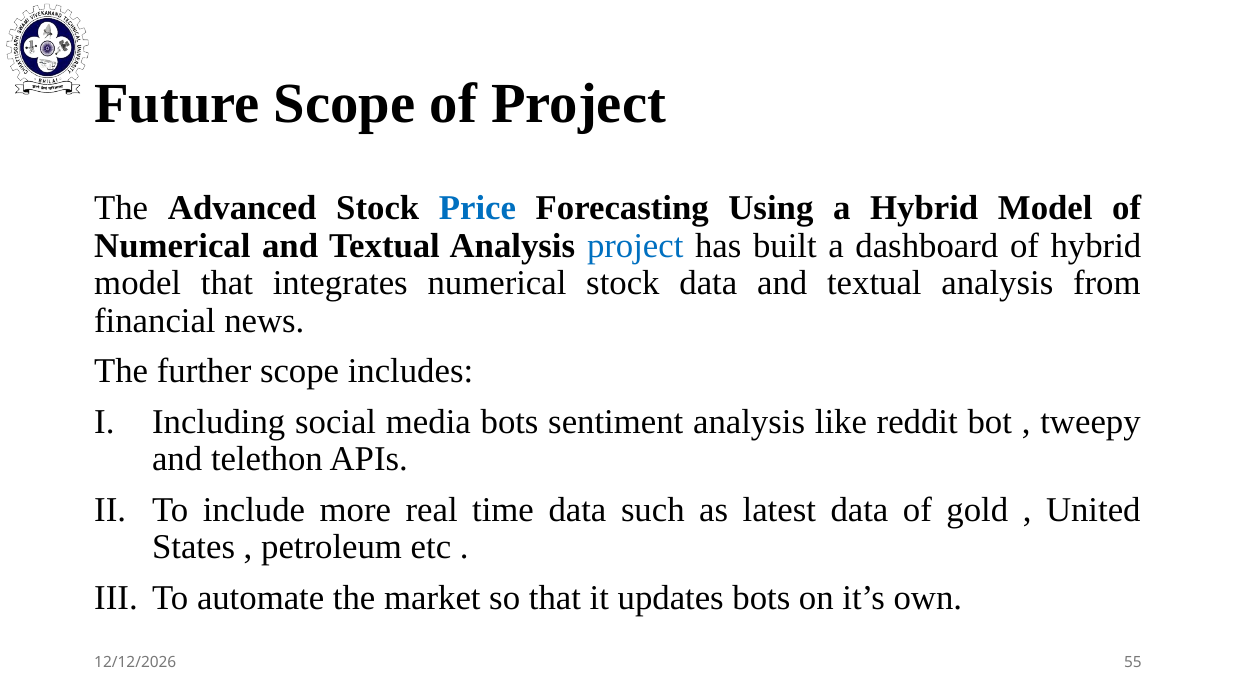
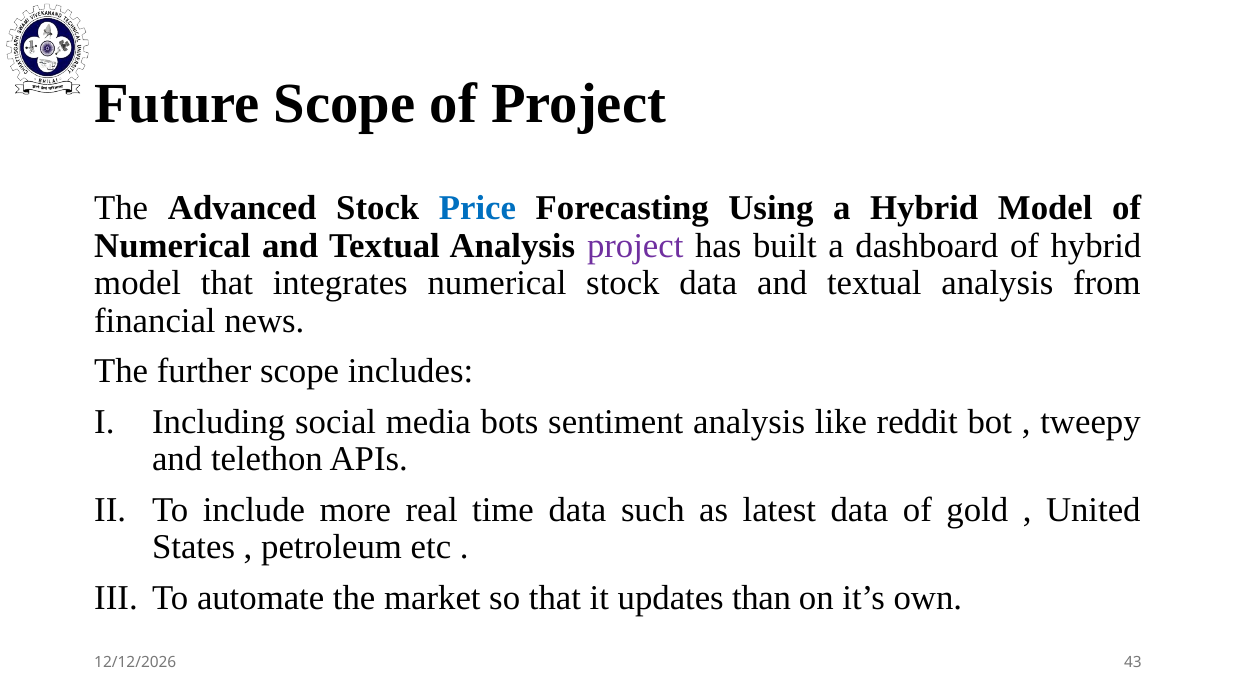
project at (635, 246) colour: blue -> purple
updates bots: bots -> than
55: 55 -> 43
